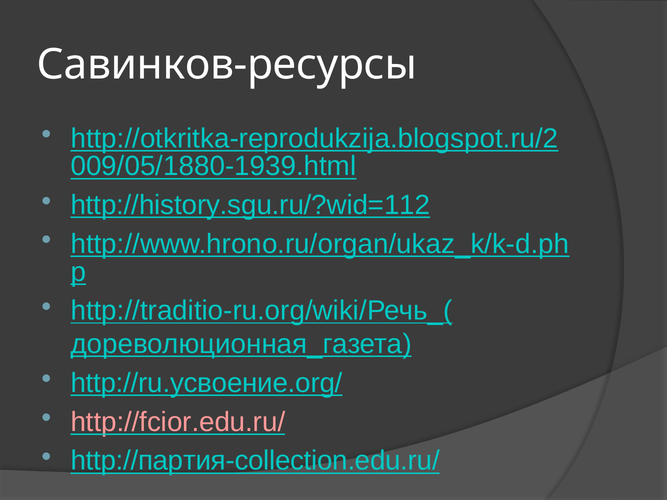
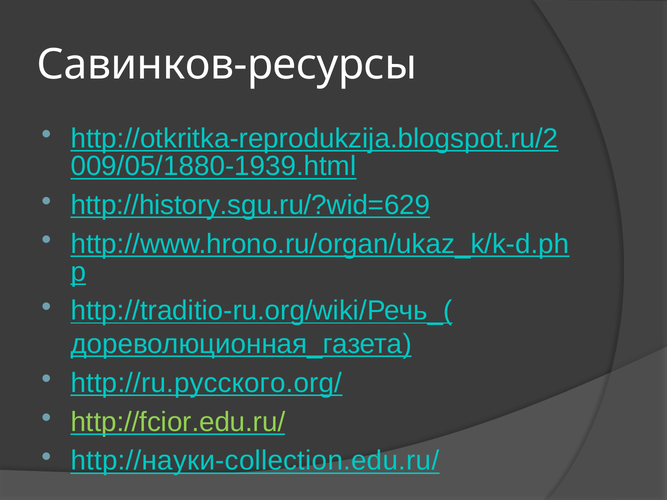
http://history.sgu.ru/?wid=112: http://history.sgu.ru/?wid=112 -> http://history.sgu.ru/?wid=629
http://ru.усвоение.org/: http://ru.усвоение.org/ -> http://ru.русского.org/
http://fcior.edu.ru/ colour: pink -> light green
http://партия-collection.edu.ru/: http://партия-collection.edu.ru/ -> http://науки-collection.edu.ru/
